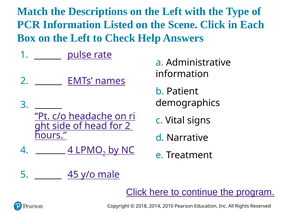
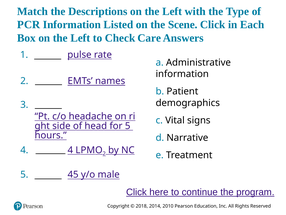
Help: Help -> Care
for 2: 2 -> 5
